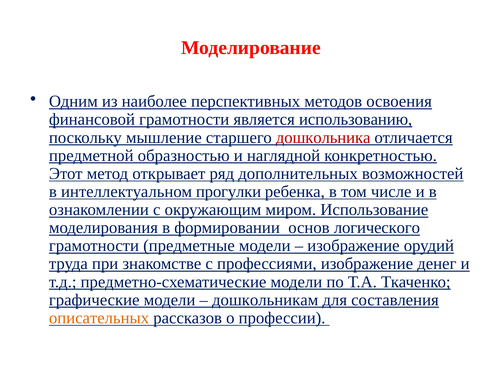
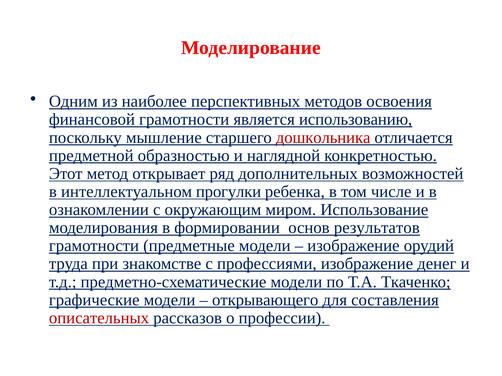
логического: логического -> результатов
дошкольникам: дошкольникам -> открывающего
описательных colour: orange -> red
